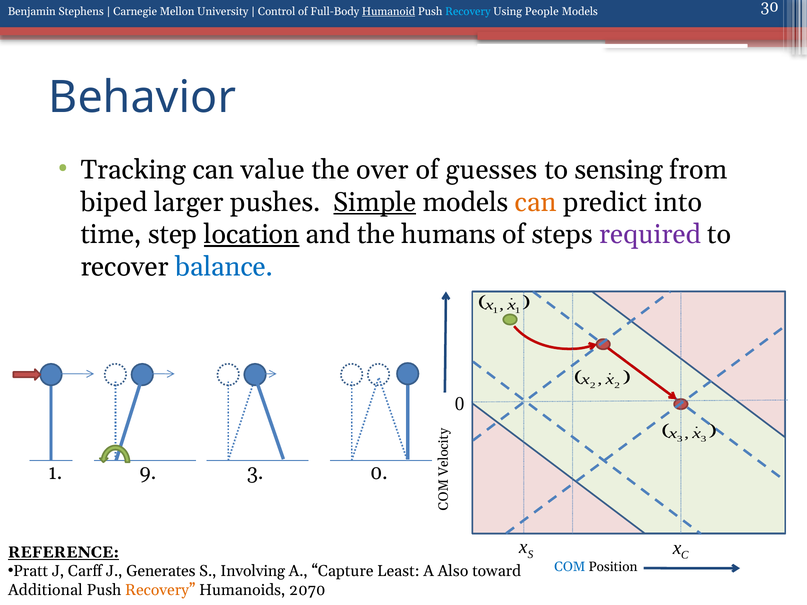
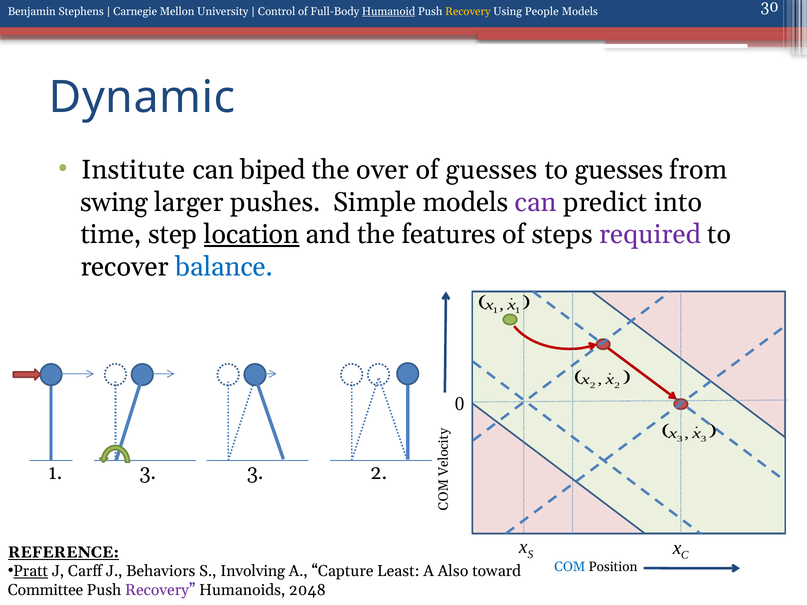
Recovery at (468, 11) colour: light blue -> yellow
Behavior: Behavior -> Dynamic
Tracking: Tracking -> Institute
value: value -> biped
to sensing: sensing -> guesses
biped: biped -> swing
Simple underline: present -> none
can at (536, 202) colour: orange -> purple
humans: humans -> features
1 9: 9 -> 3
3 0: 0 -> 2
Pratt underline: none -> present
Generates: Generates -> Behaviors
Additional: Additional -> Committee
Recovery at (160, 590) colour: orange -> purple
2070: 2070 -> 2048
